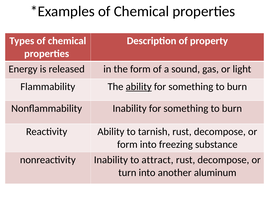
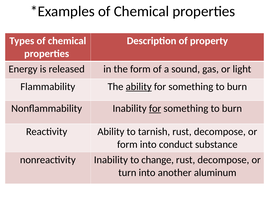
for at (155, 108) underline: none -> present
freezing: freezing -> conduct
attract: attract -> change
